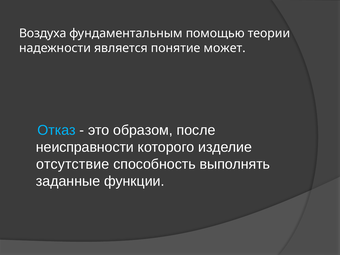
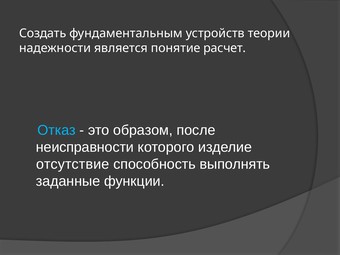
Воздуха: Воздуха -> Создать
помощью: помощью -> устройств
может: может -> расчет
